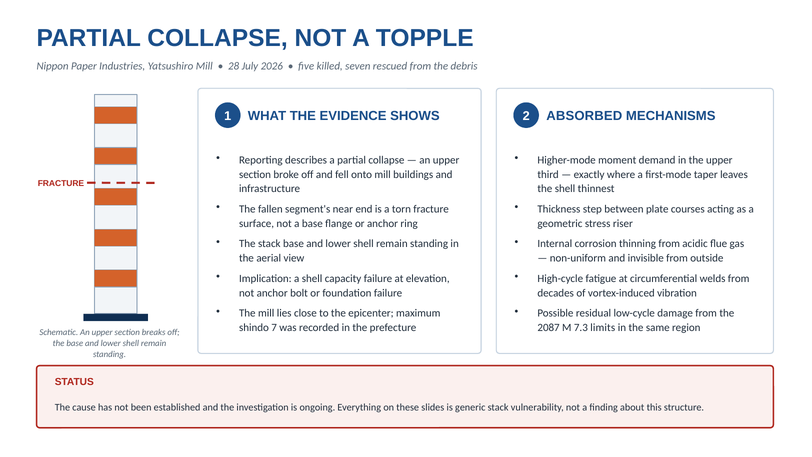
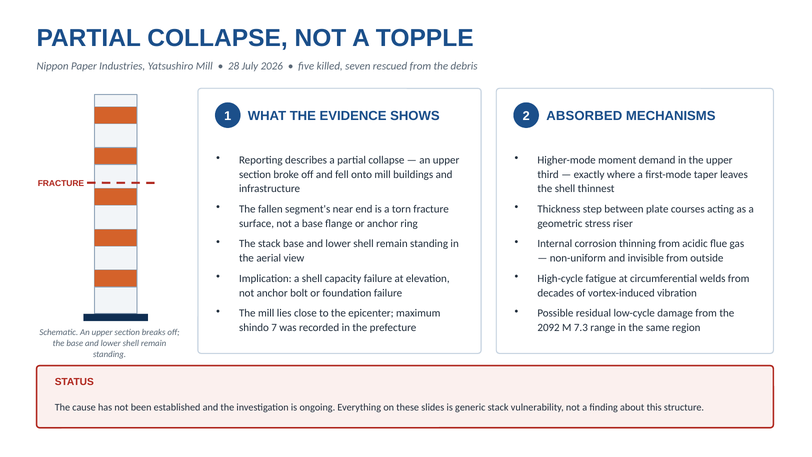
2087: 2087 -> 2092
limits: limits -> range
